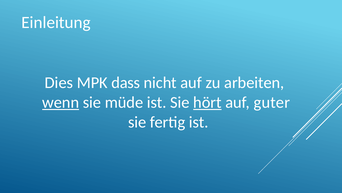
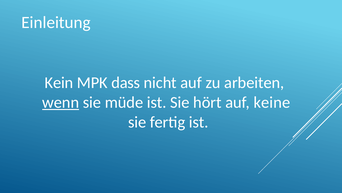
Dies: Dies -> Kein
hört underline: present -> none
guter: guter -> keine
